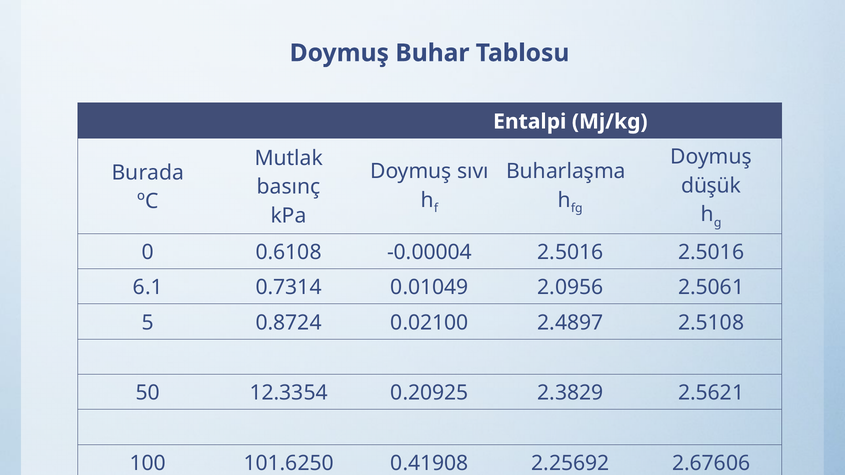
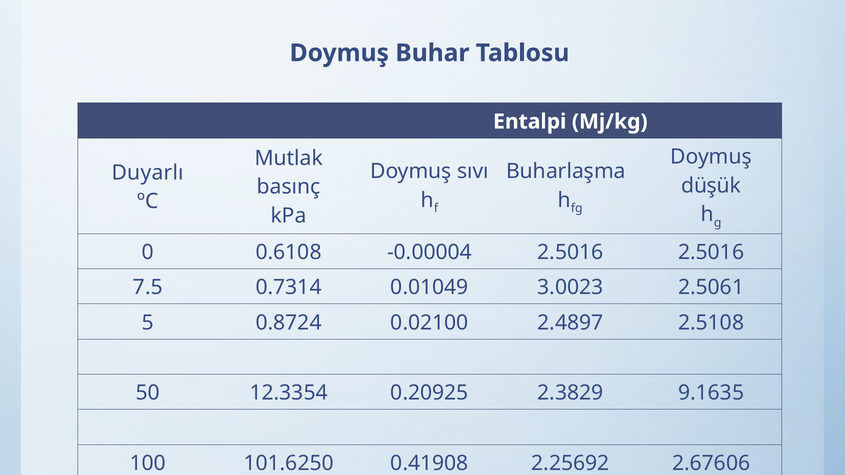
Burada: Burada -> Duyarlı
6.1: 6.1 -> 7.5
2.0956: 2.0956 -> 3.0023
2.5621: 2.5621 -> 9.1635
